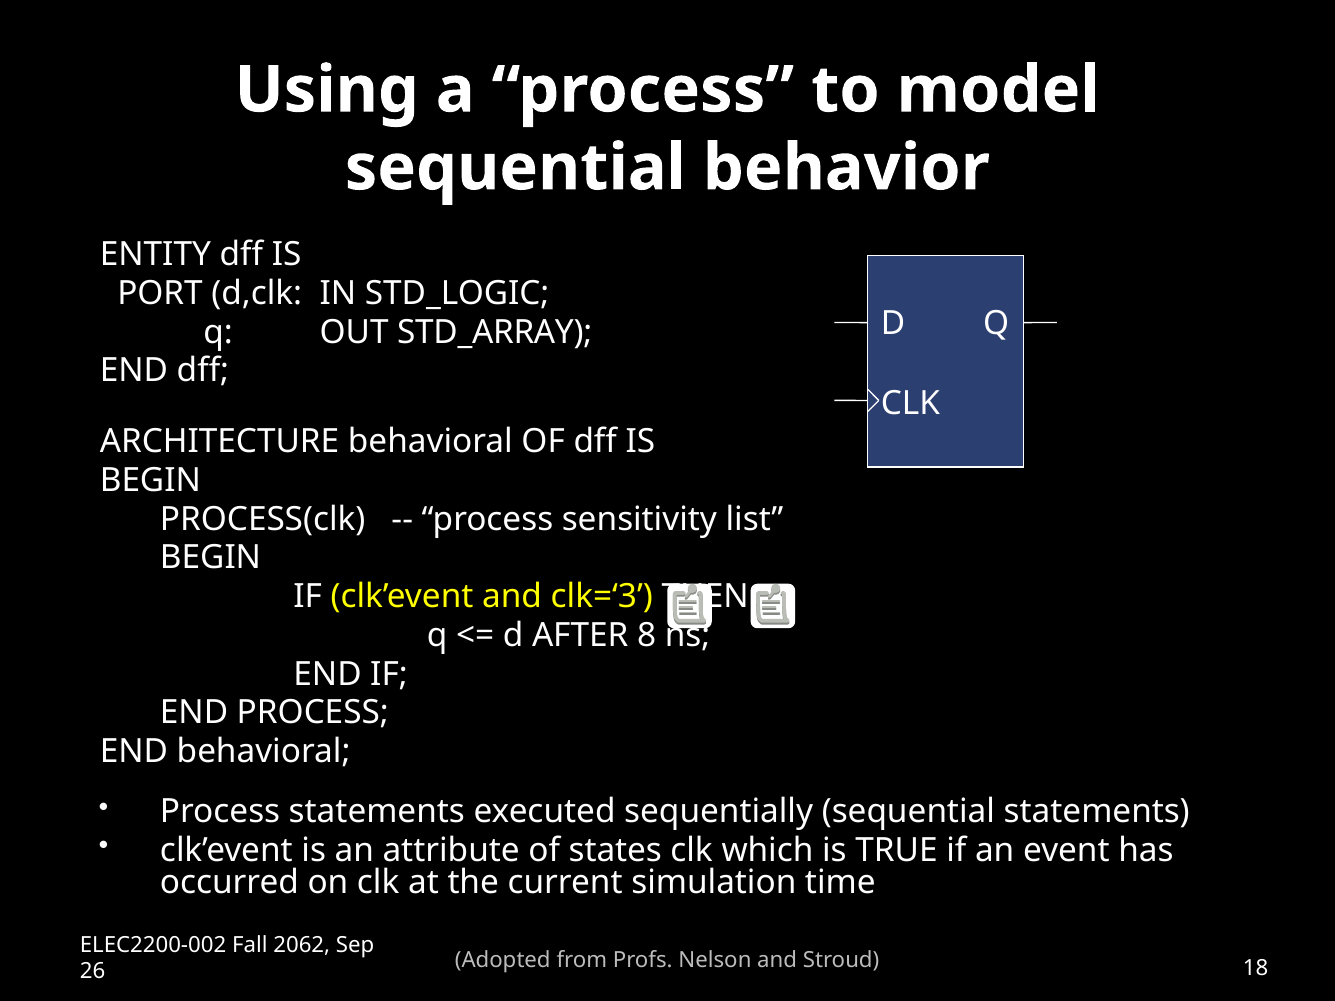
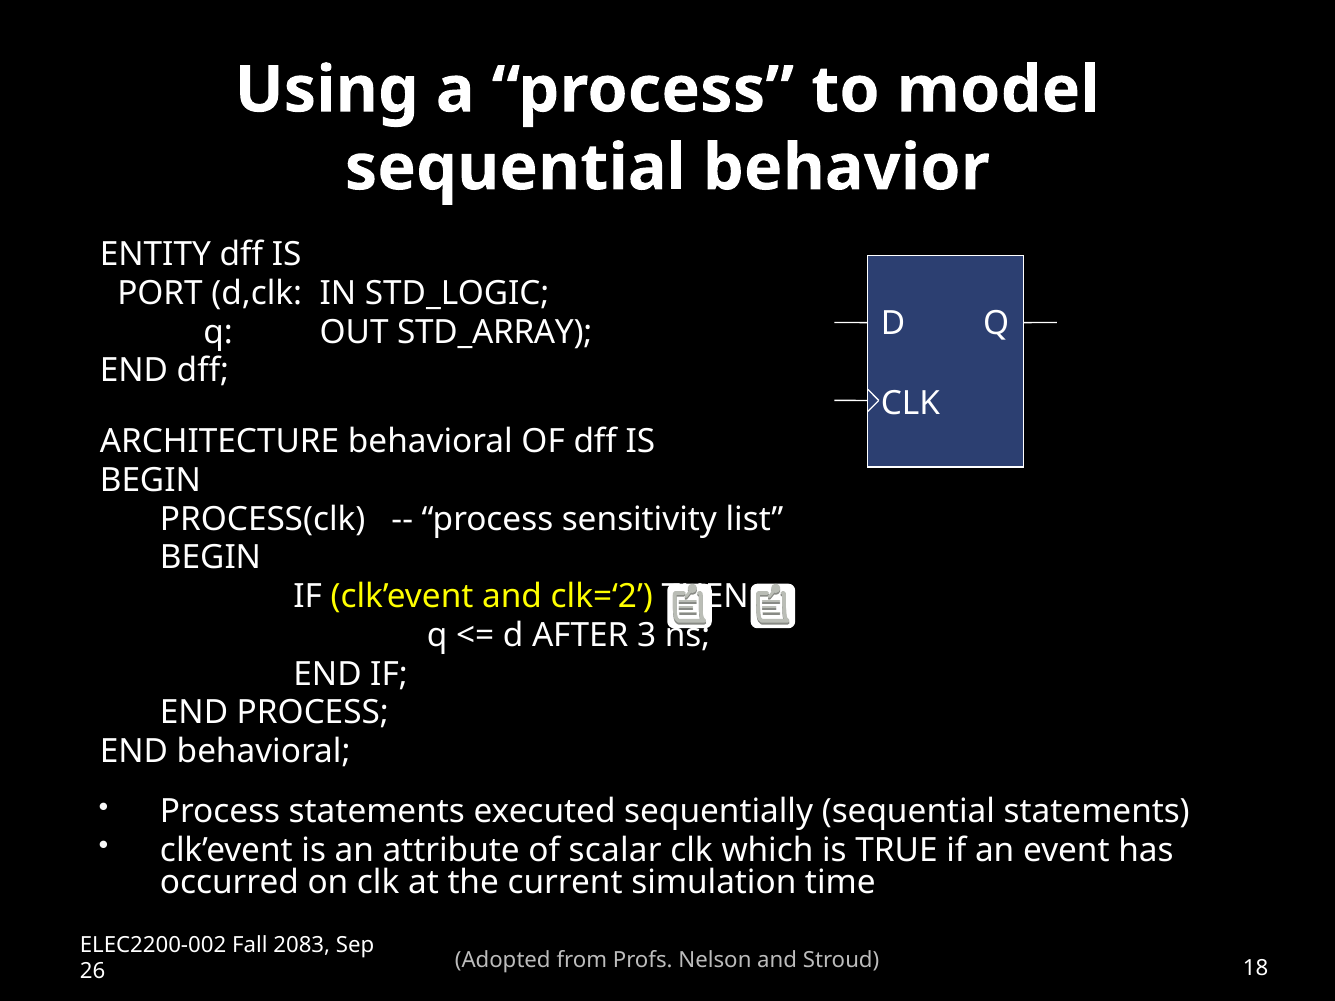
clk=‘3: clk=‘3 -> clk=‘2
8: 8 -> 3
states: states -> scalar
2062: 2062 -> 2083
